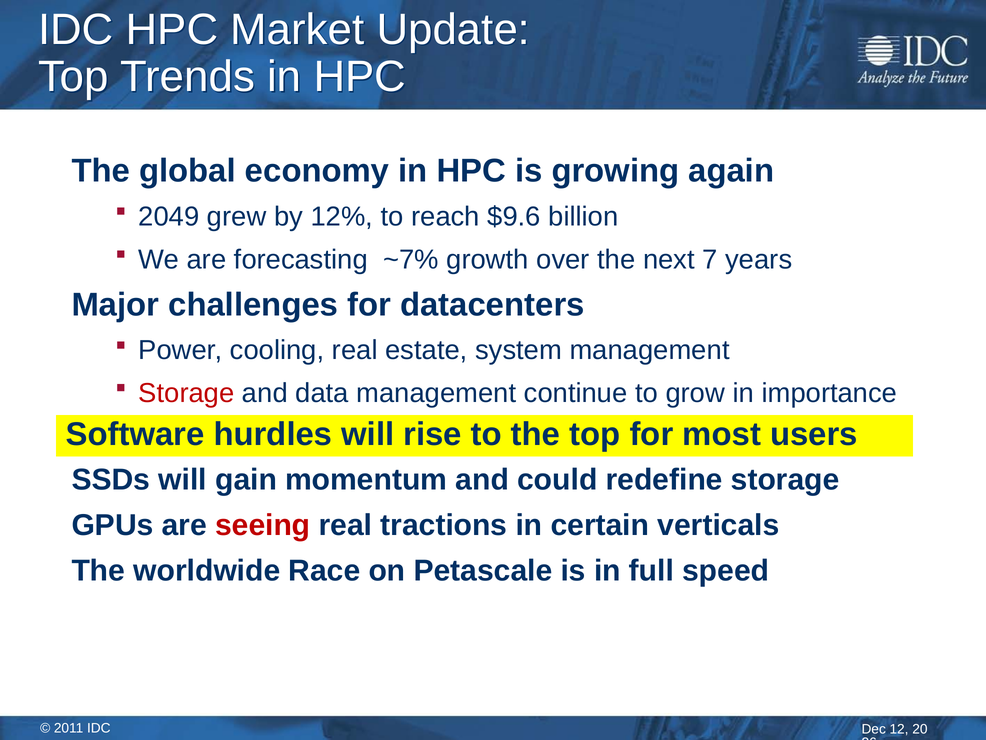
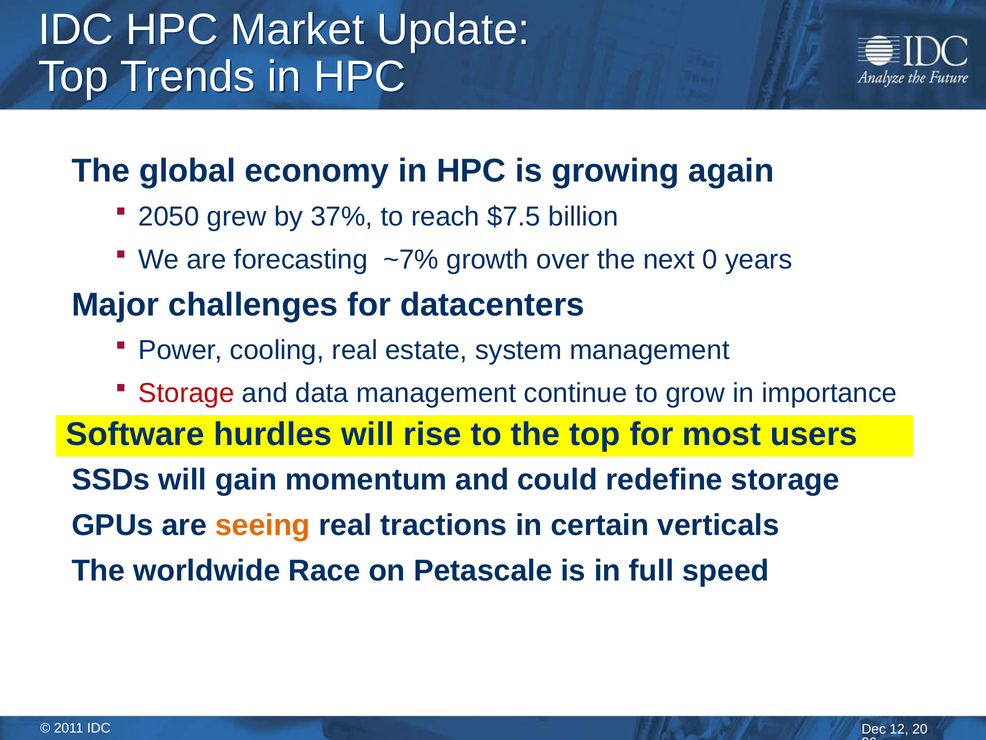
2049: 2049 -> 2050
12%: 12% -> 37%
$9.6: $9.6 -> $7.5
7: 7 -> 0
seeing colour: red -> orange
